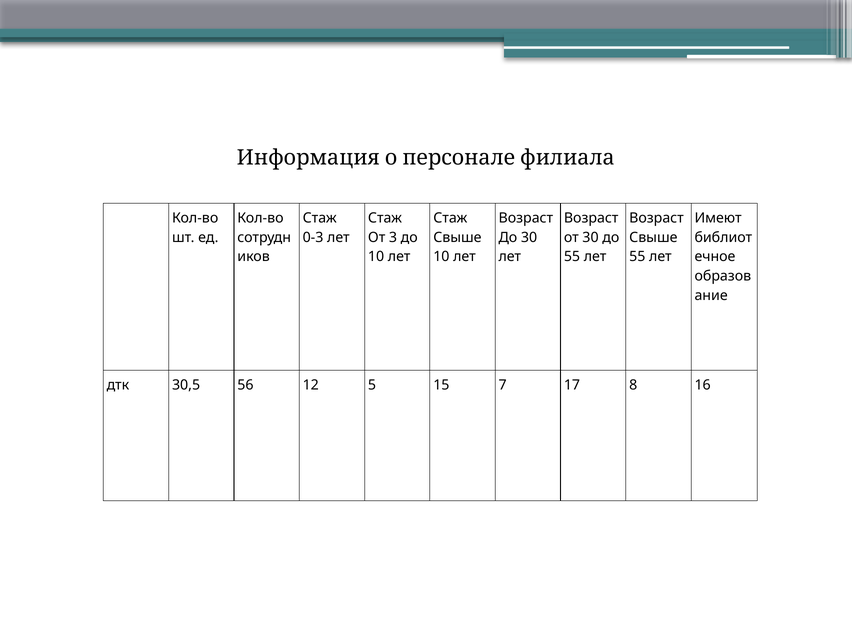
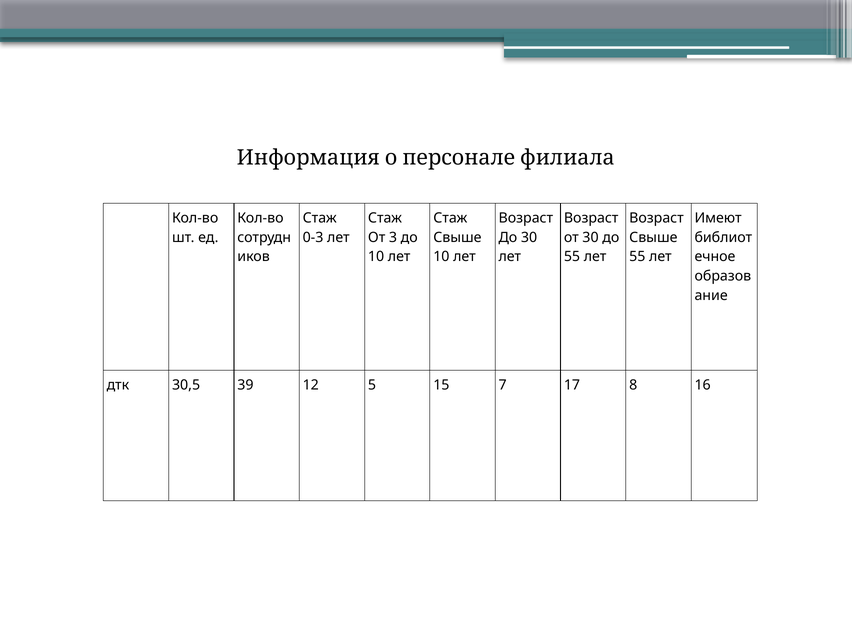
56: 56 -> 39
